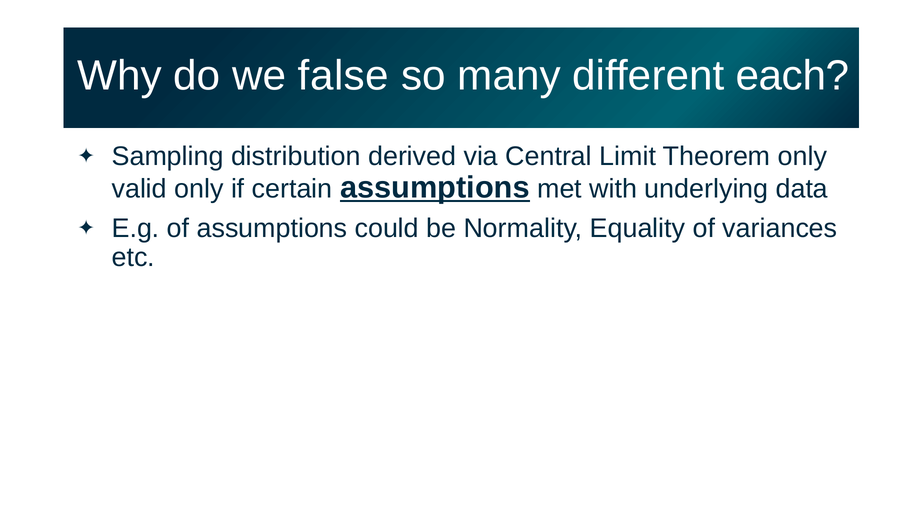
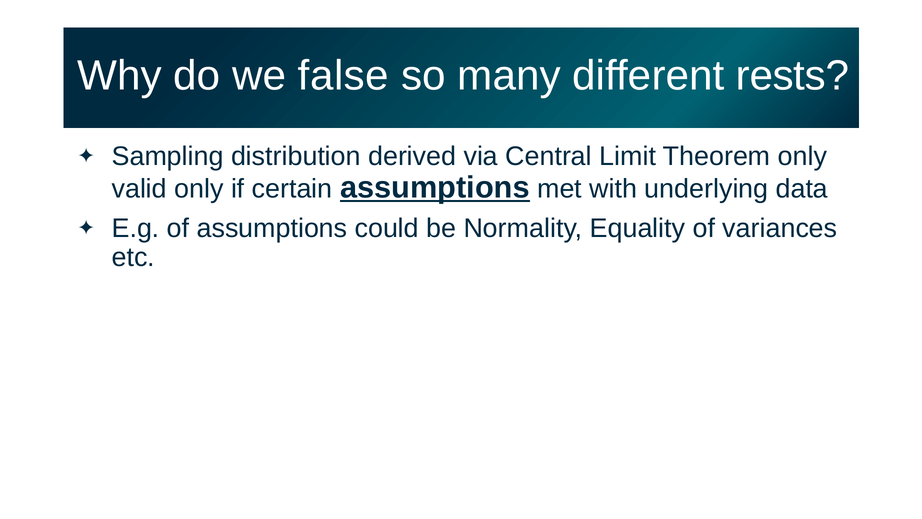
each: each -> rests
